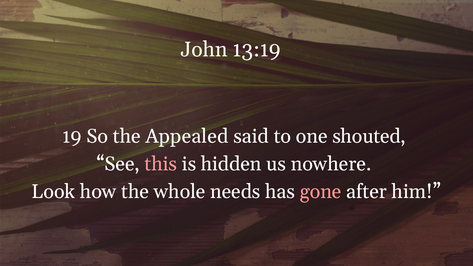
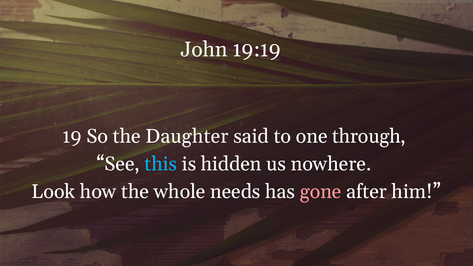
13:19: 13:19 -> 19:19
Appealed: Appealed -> Daughter
shouted: shouted -> through
this colour: pink -> light blue
